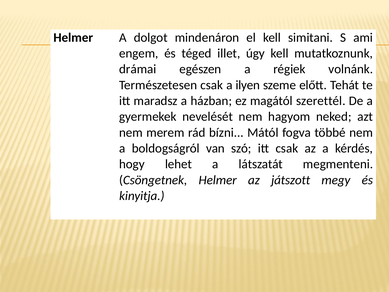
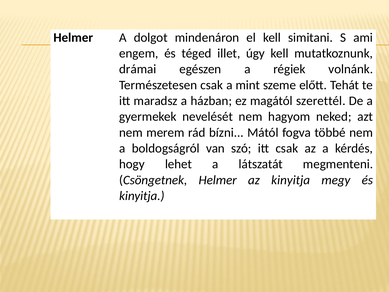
ilyen: ilyen -> mint
az játszott: játszott -> kinyitja
